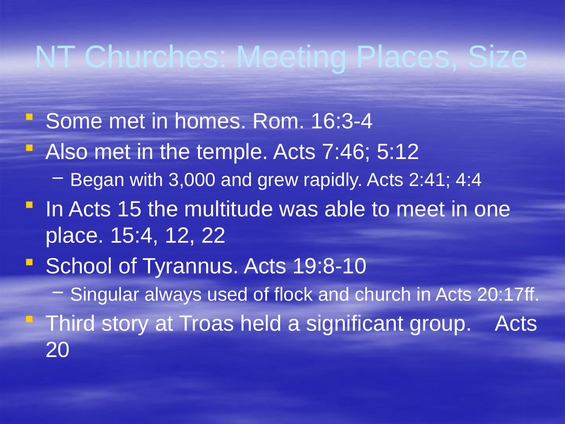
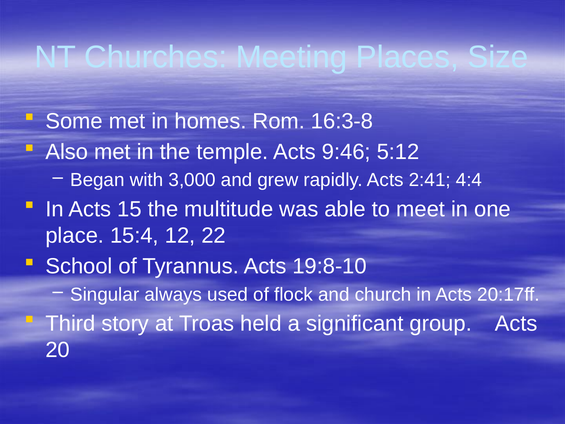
16:3-4: 16:3-4 -> 16:3-8
7:46: 7:46 -> 9:46
